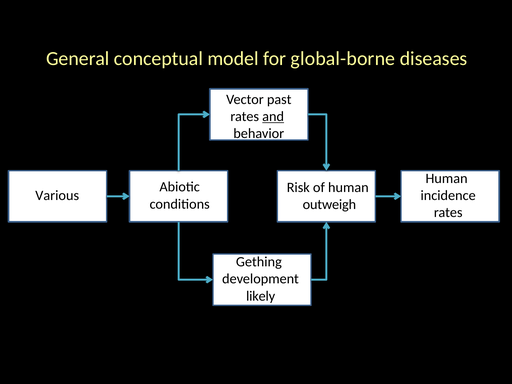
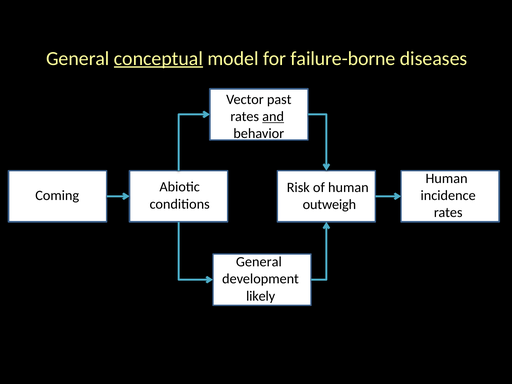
conceptual underline: none -> present
global-borne: global-borne -> failure-borne
Various: Various -> Coming
Gething at (259, 262): Gething -> General
